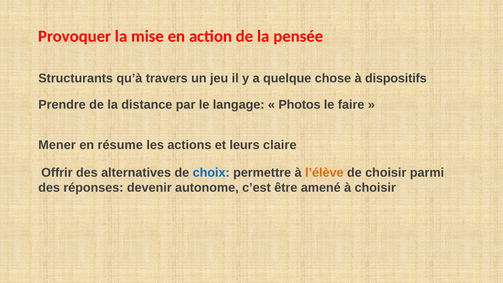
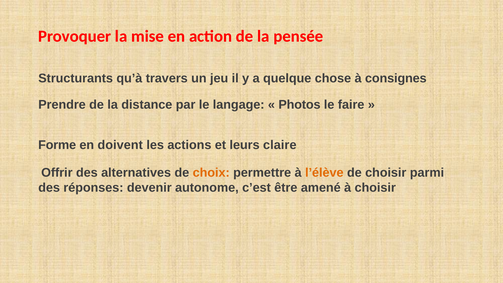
dispositifs: dispositifs -> consignes
Mener: Mener -> Forme
résume: résume -> doivent
choix colour: blue -> orange
